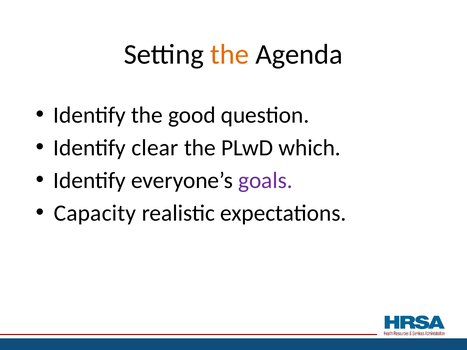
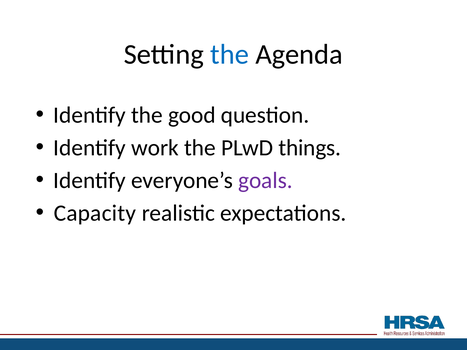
the at (230, 55) colour: orange -> blue
clear: clear -> work
which: which -> things
